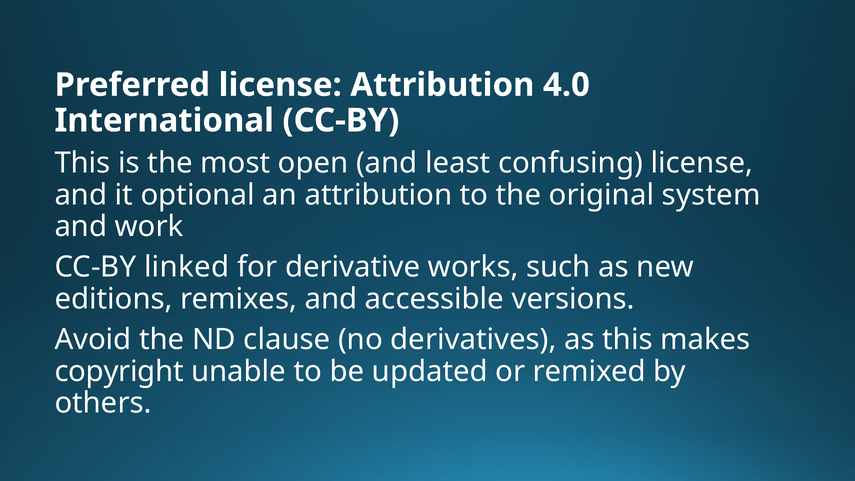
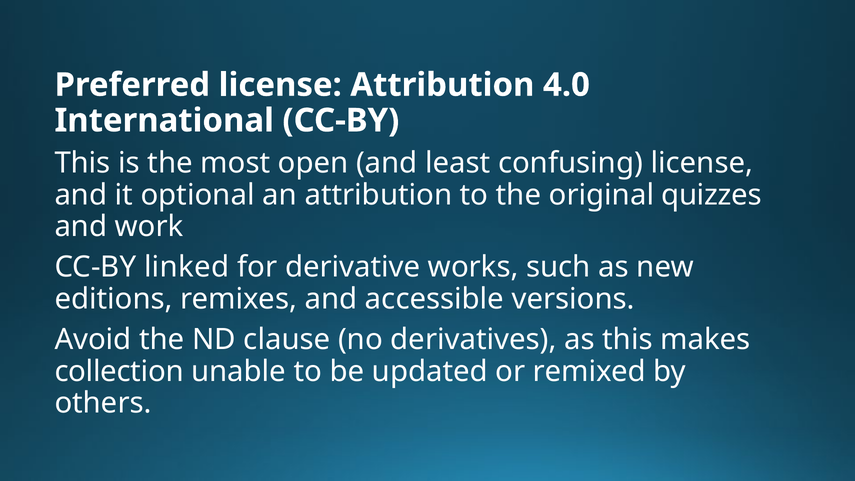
system: system -> quizzes
copyright: copyright -> collection
